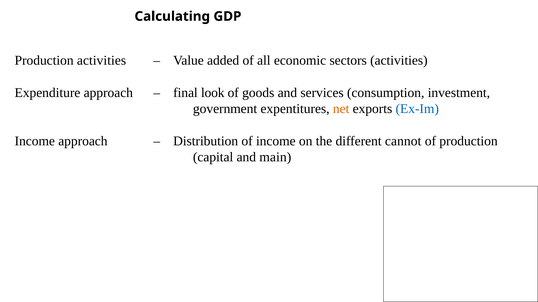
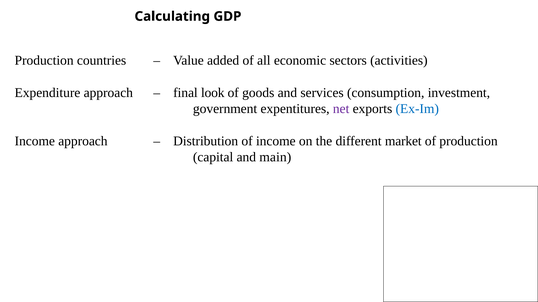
Production activities: activities -> countries
net colour: orange -> purple
cannot: cannot -> market
